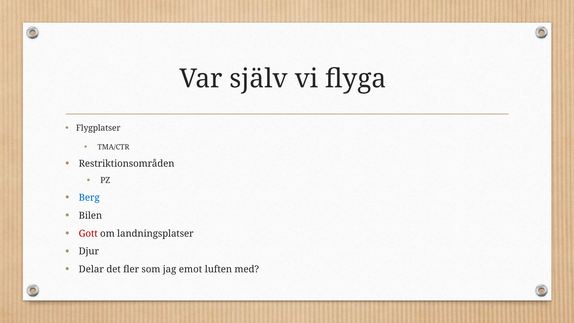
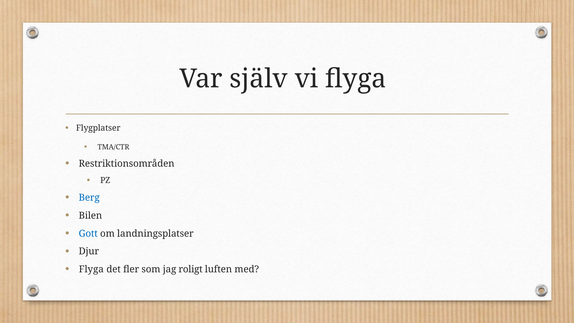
Gott colour: red -> blue
Delar at (91, 269): Delar -> Flyga
emot: emot -> roligt
